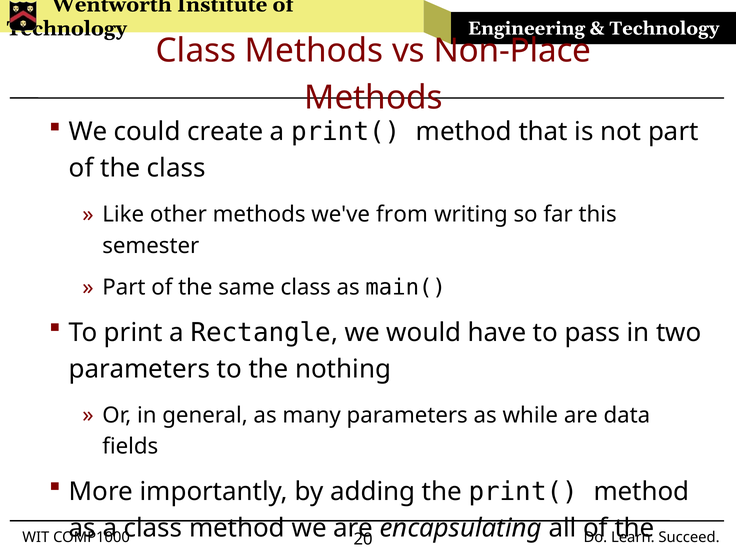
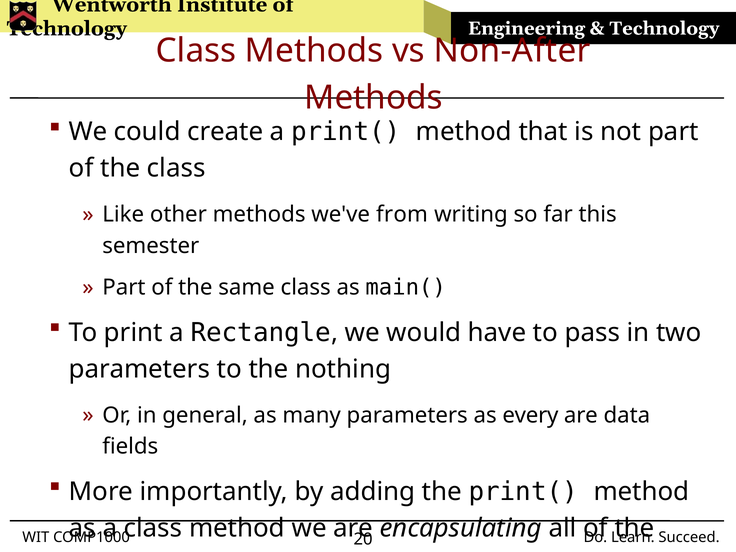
Non-Place: Non-Place -> Non-After
while: while -> every
